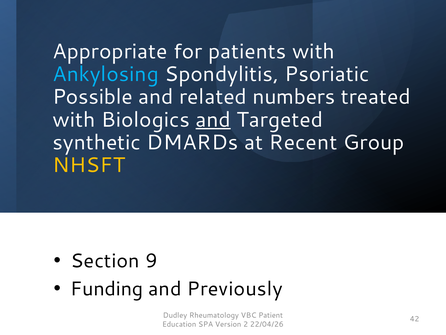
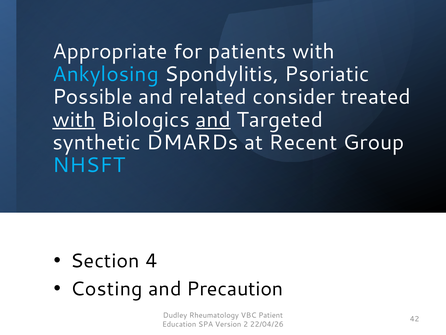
numbers: numbers -> consider
with at (74, 120) underline: none -> present
NHSFT colour: yellow -> light blue
9: 9 -> 4
Funding: Funding -> Costing
Previously: Previously -> Precaution
